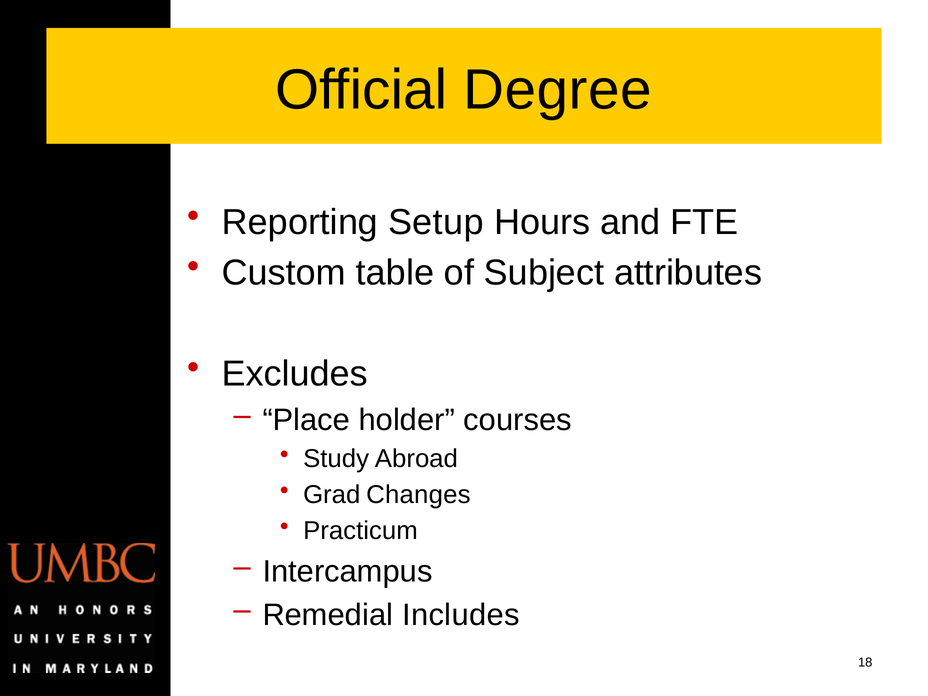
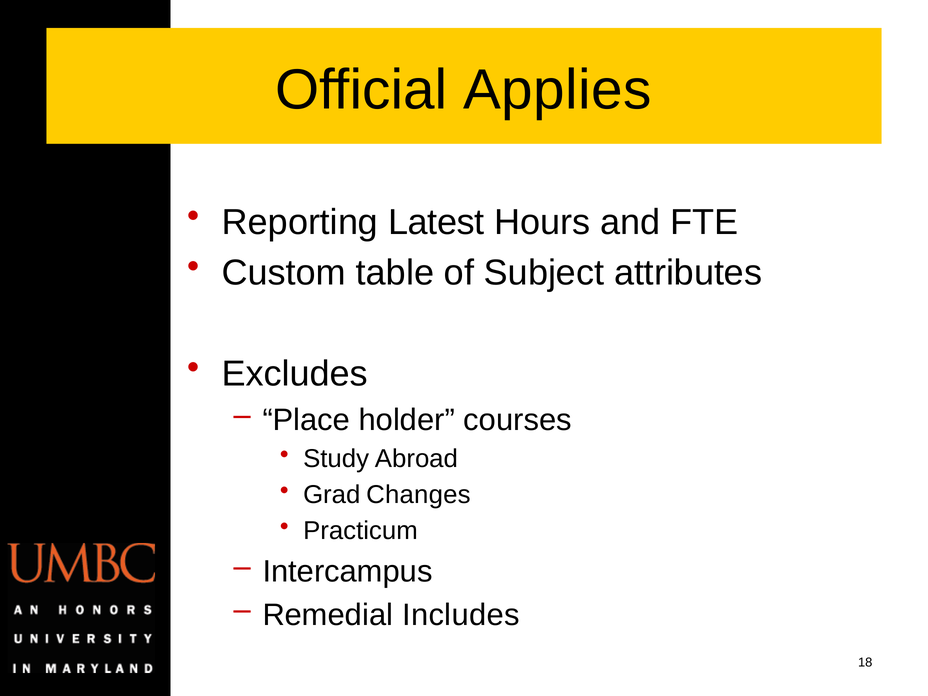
Degree: Degree -> Applies
Setup: Setup -> Latest
